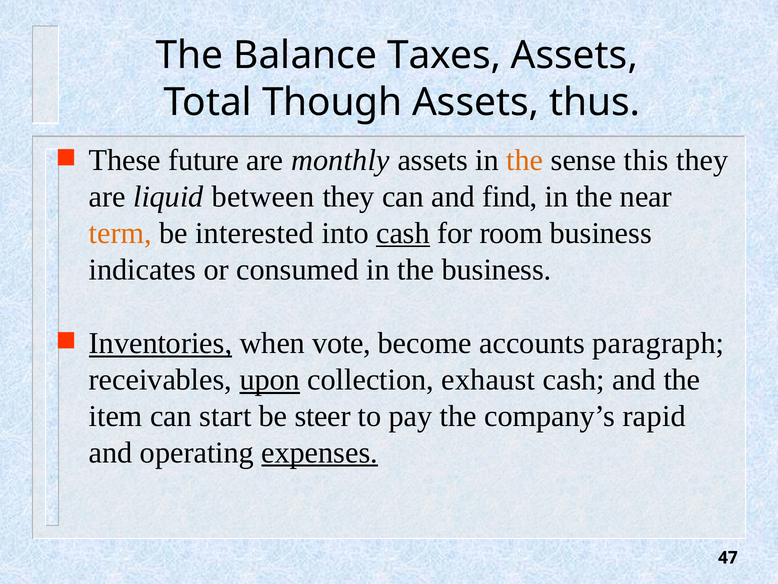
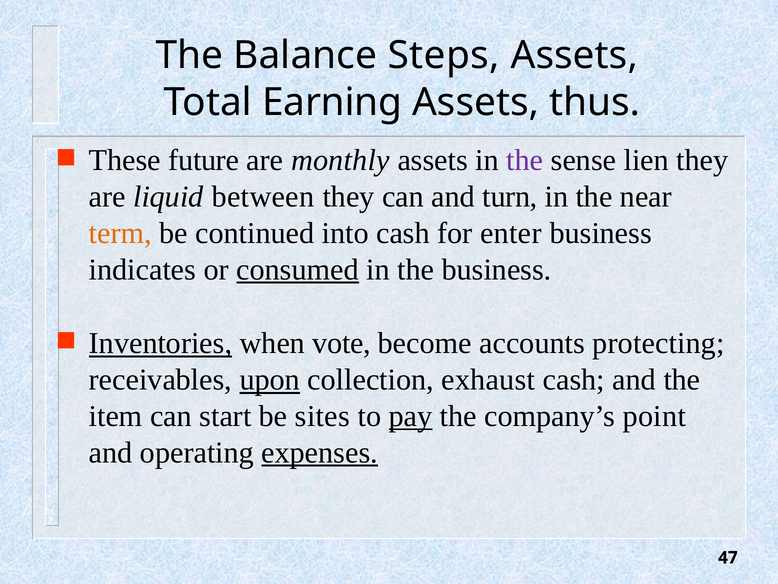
Taxes: Taxes -> Steps
Though: Though -> Earning
the at (525, 160) colour: orange -> purple
this: this -> lien
find: find -> turn
interested: interested -> continued
cash at (403, 233) underline: present -> none
room: room -> enter
consumed underline: none -> present
paragraph: paragraph -> protecting
steer: steer -> sites
pay underline: none -> present
rapid: rapid -> point
